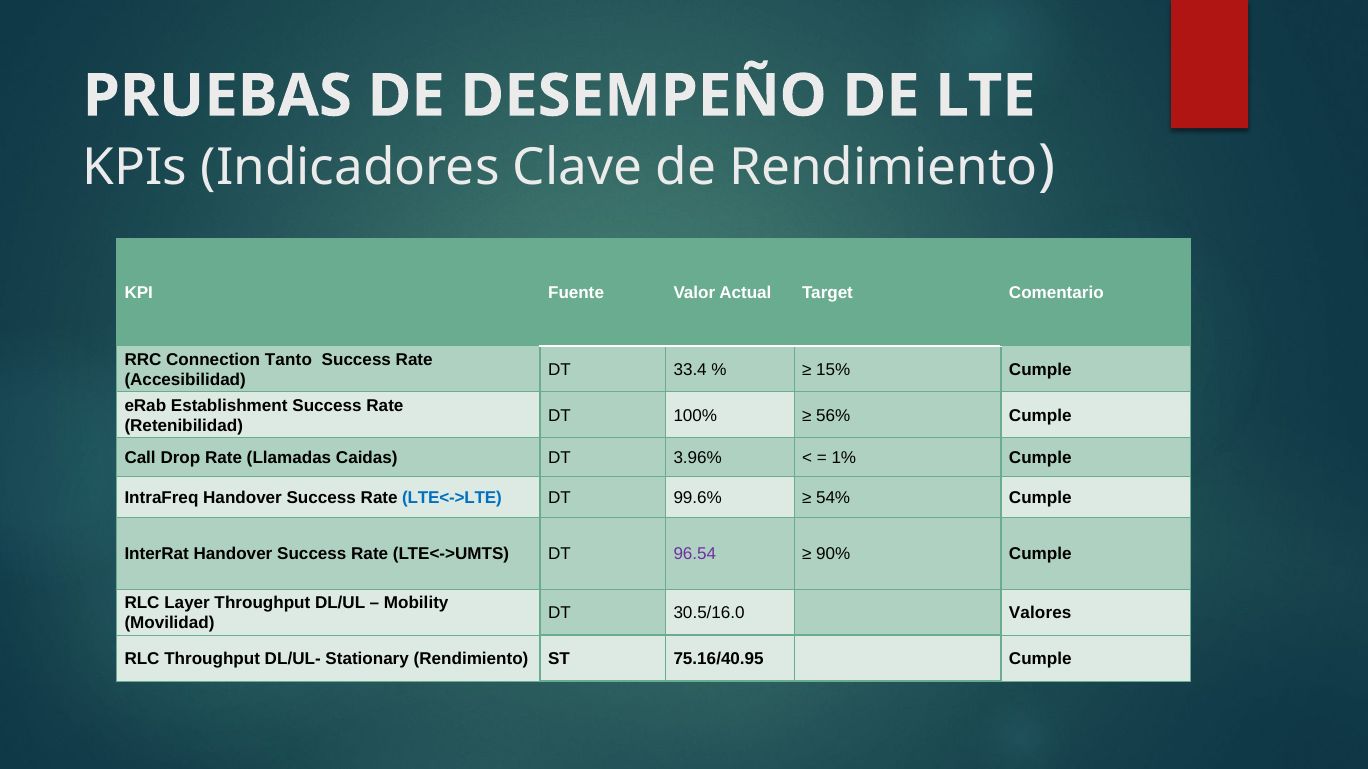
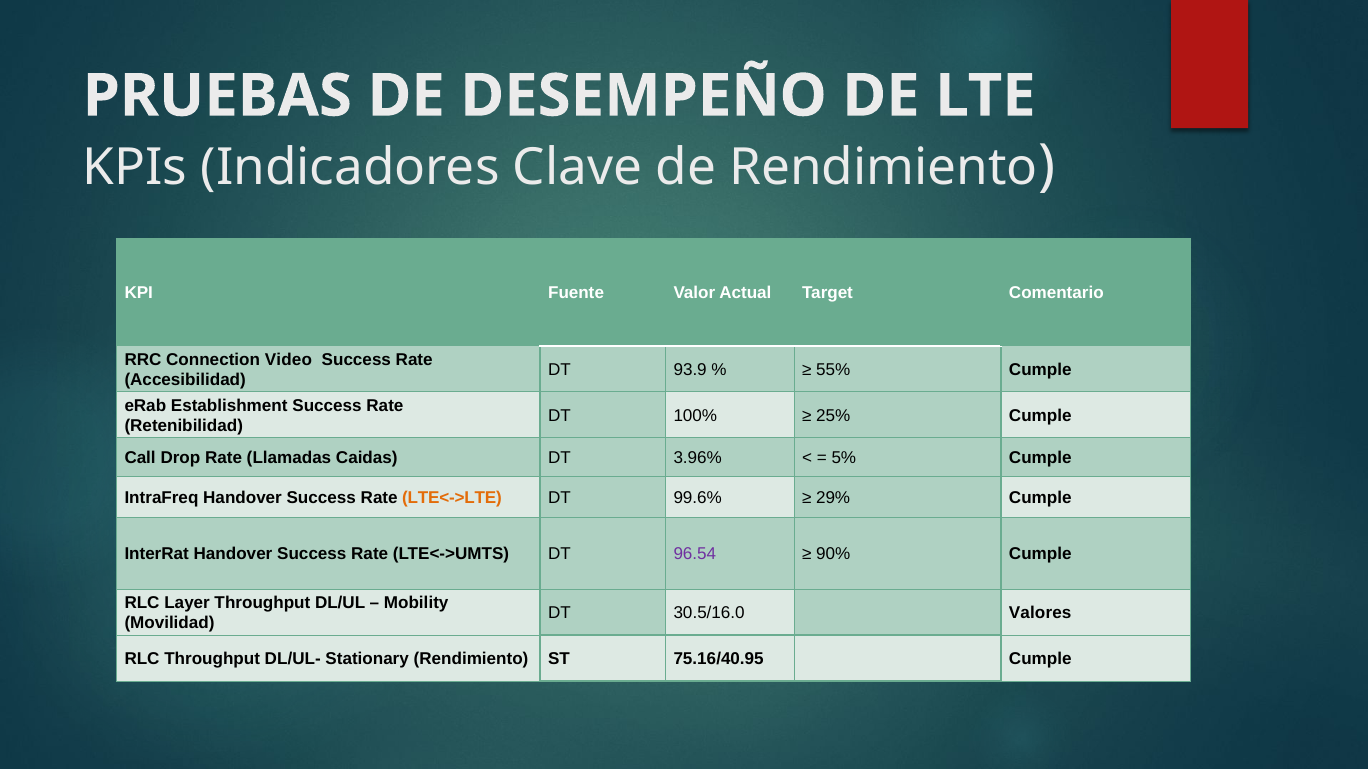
Tanto: Tanto -> Video
33.4: 33.4 -> 93.9
15%: 15% -> 55%
56%: 56% -> 25%
1%: 1% -> 5%
LTE<->LTE colour: blue -> orange
54%: 54% -> 29%
